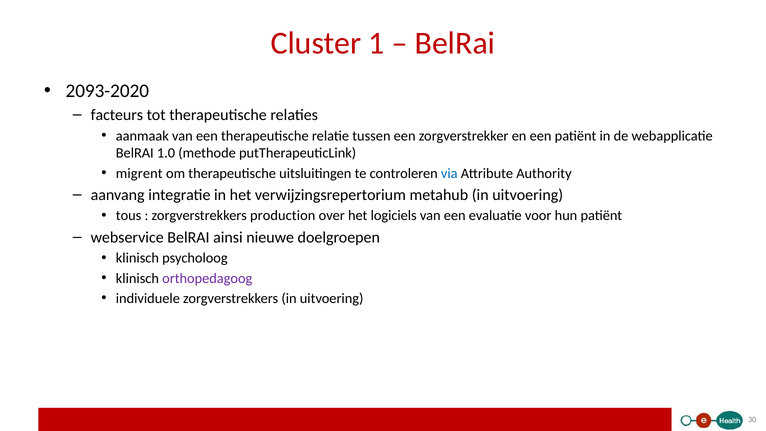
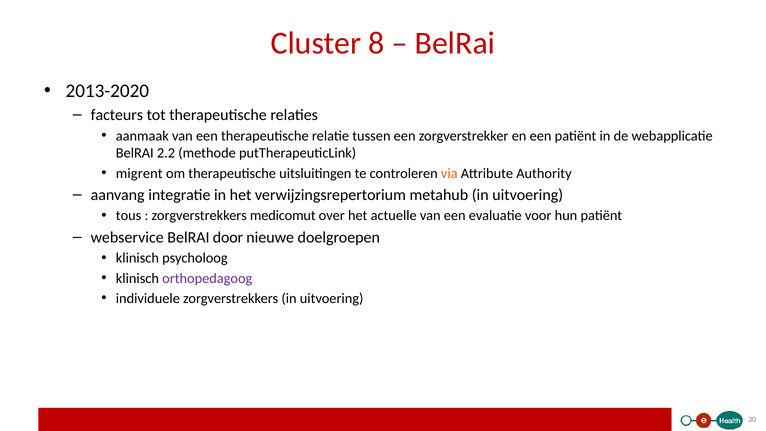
1: 1 -> 8
2093-2020: 2093-2020 -> 2013-2020
1.0: 1.0 -> 2.2
via colour: blue -> orange
production: production -> medicomut
logiciels: logiciels -> actuelle
ainsi: ainsi -> door
